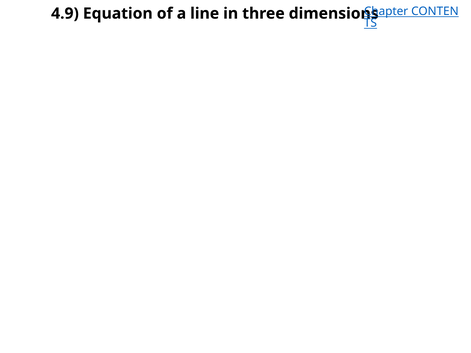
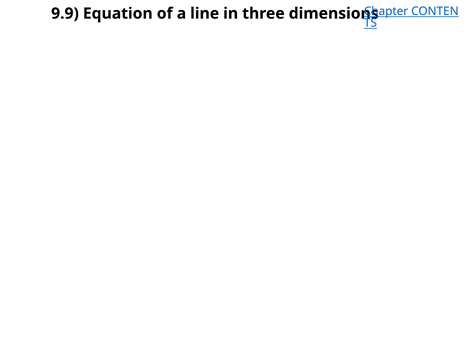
4.9: 4.9 -> 9.9
